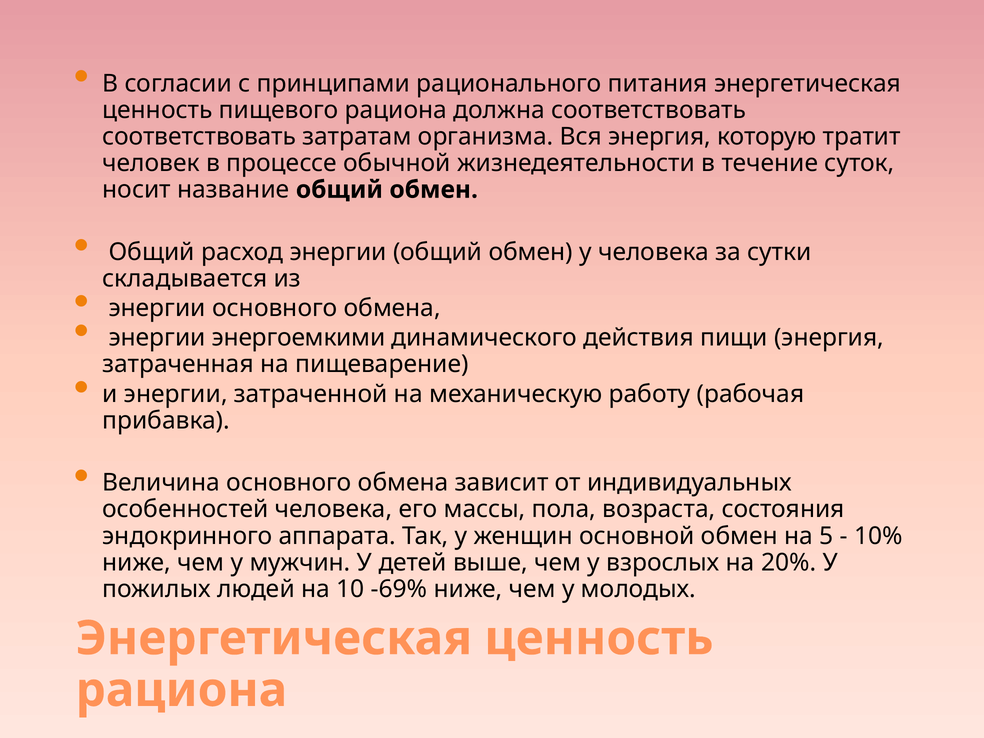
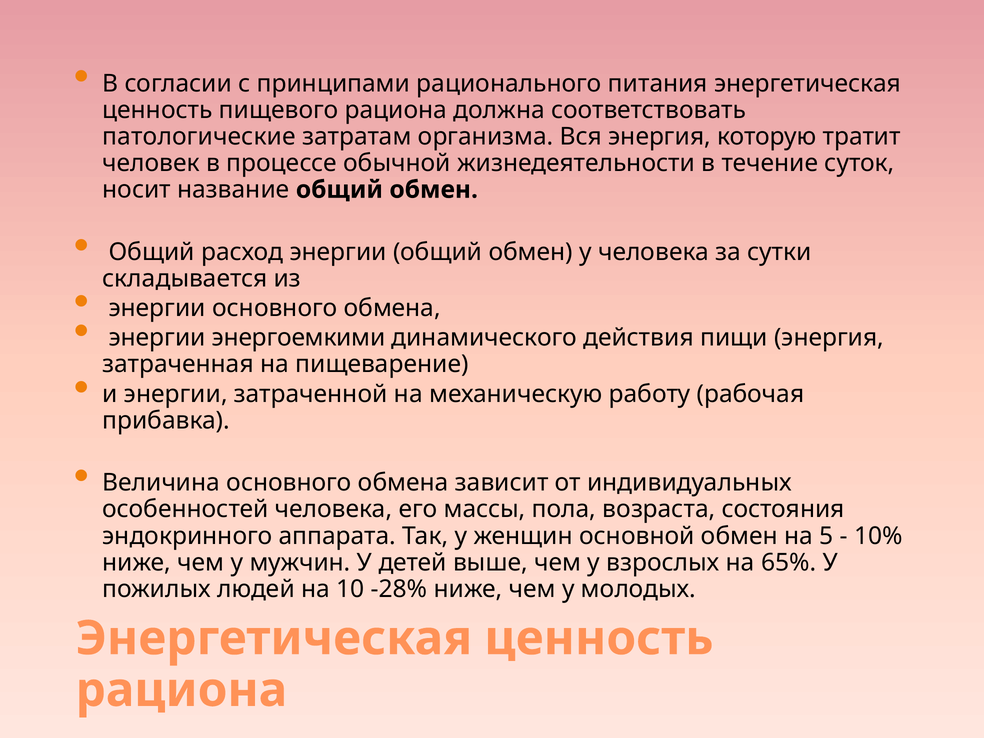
соответствовать at (199, 137): соответствовать -> патологические
20%: 20% -> 65%
-69%: -69% -> -28%
